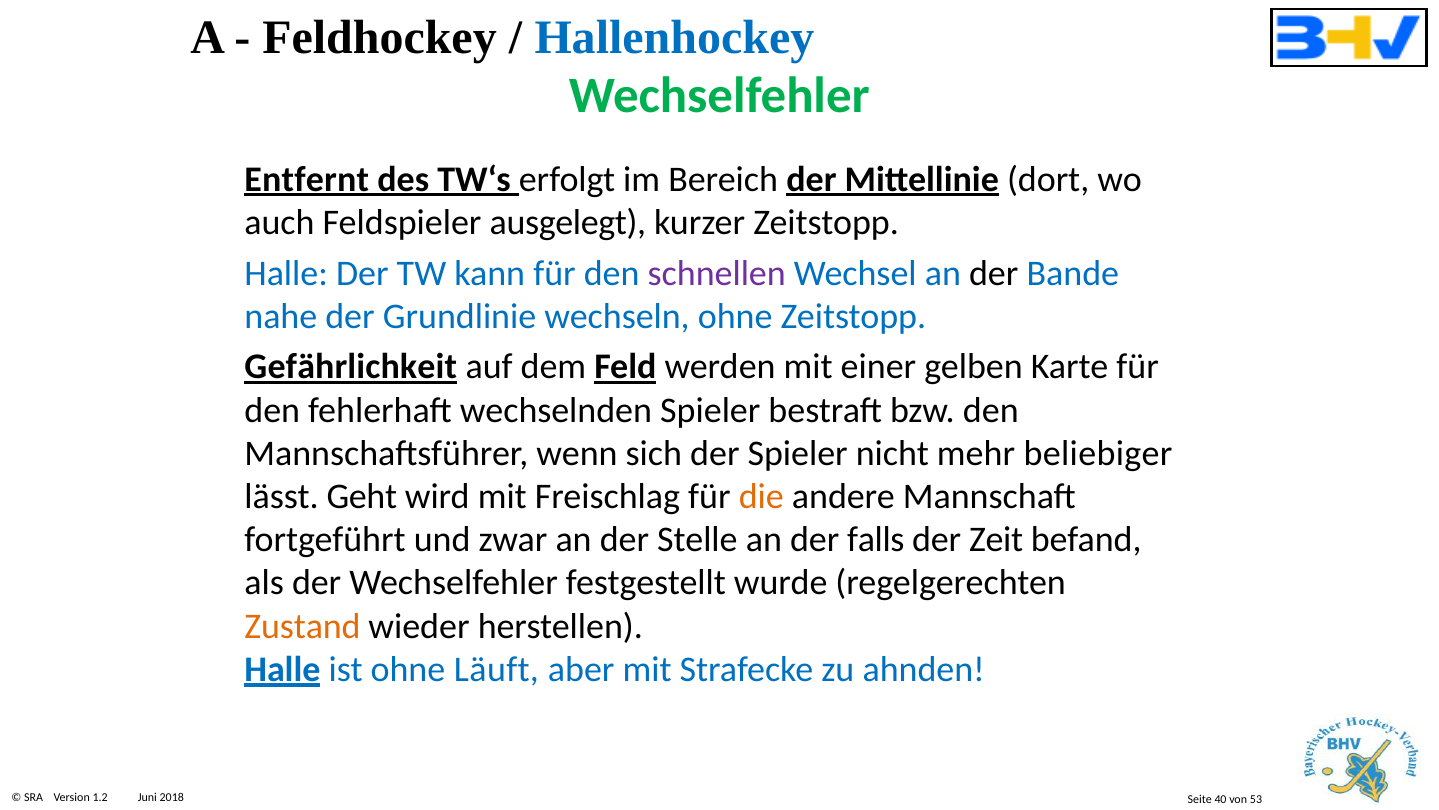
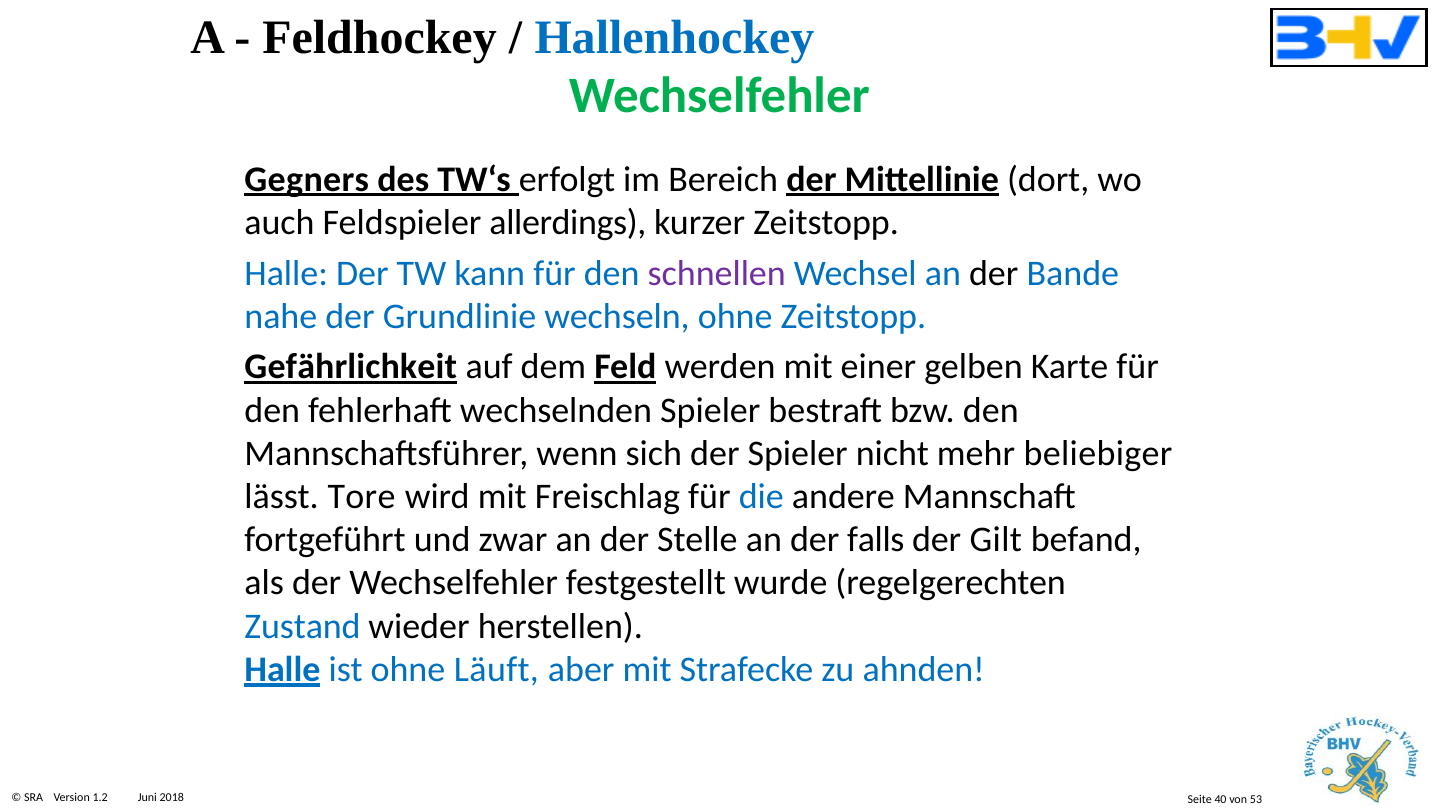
Entfernt: Entfernt -> Gegners
ausgelegt: ausgelegt -> allerdings
Geht: Geht -> Tore
die colour: orange -> blue
Zeit: Zeit -> Gilt
Zustand colour: orange -> blue
